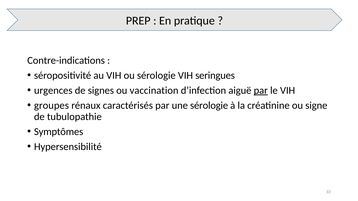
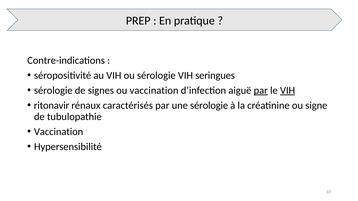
urgences at (53, 91): urgences -> sérologie
VIH at (288, 91) underline: none -> present
groupes: groupes -> ritonavir
Symptômes at (59, 132): Symptômes -> Vaccination
